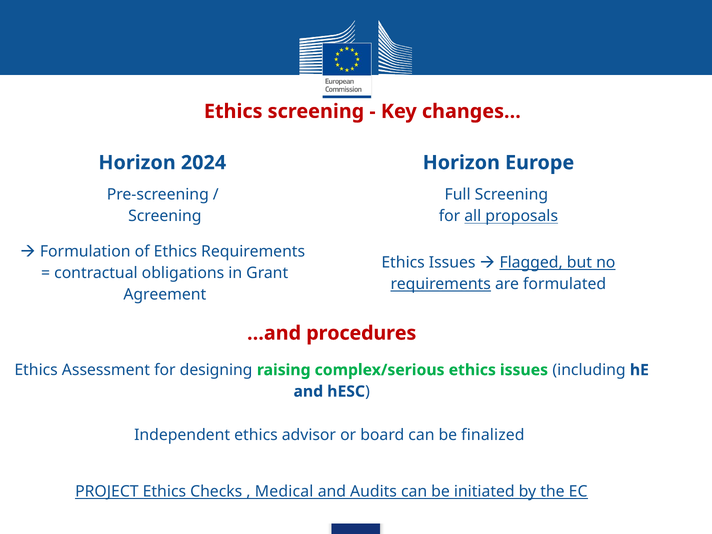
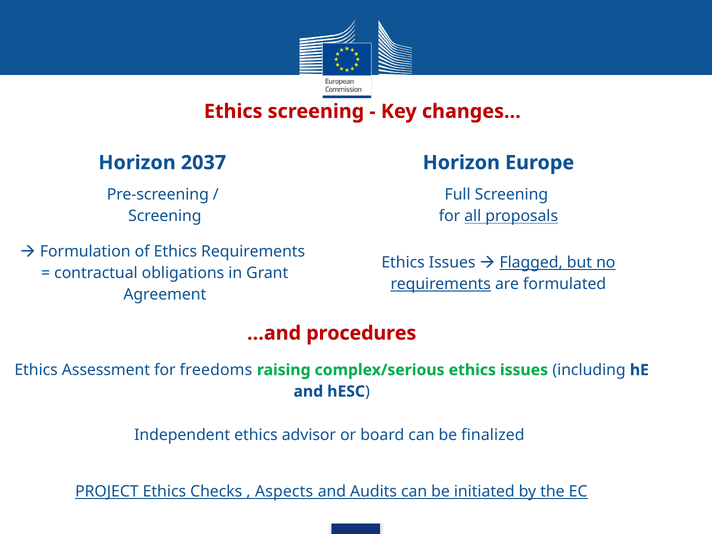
2024: 2024 -> 2037
designing: designing -> freedoms
Medical: Medical -> Aspects
